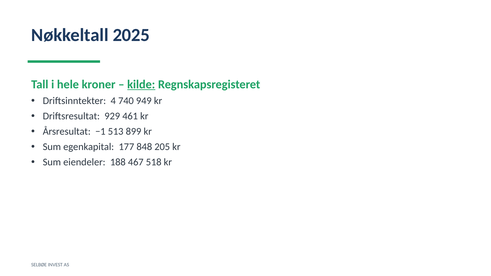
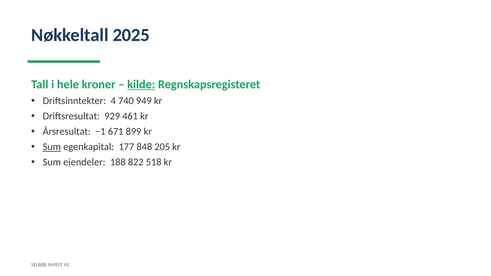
513: 513 -> 671
Sum at (52, 147) underline: none -> present
467: 467 -> 822
